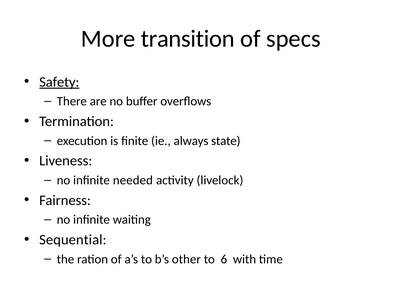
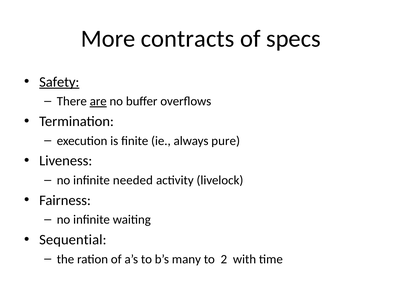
transition: transition -> contracts
are underline: none -> present
state: state -> pure
other: other -> many
6: 6 -> 2
